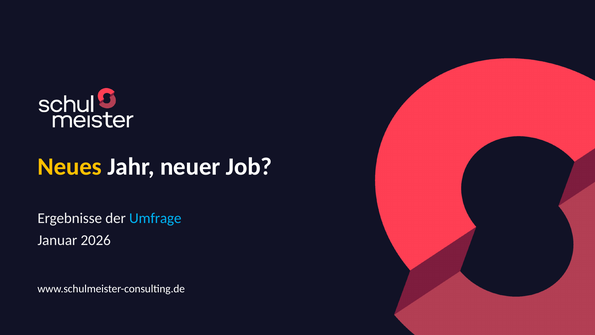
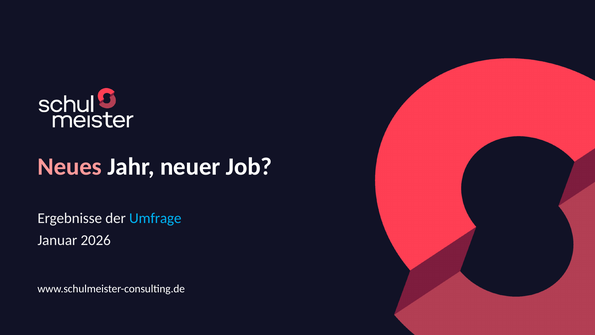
Neues colour: yellow -> pink
